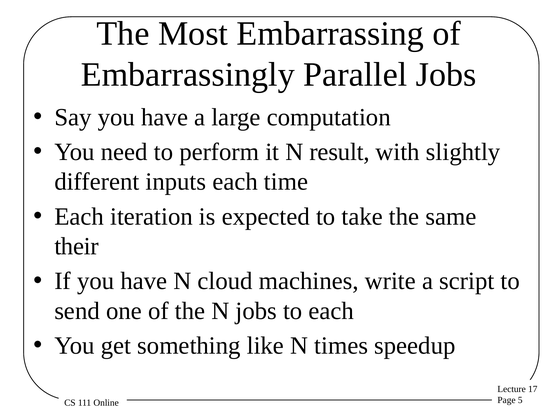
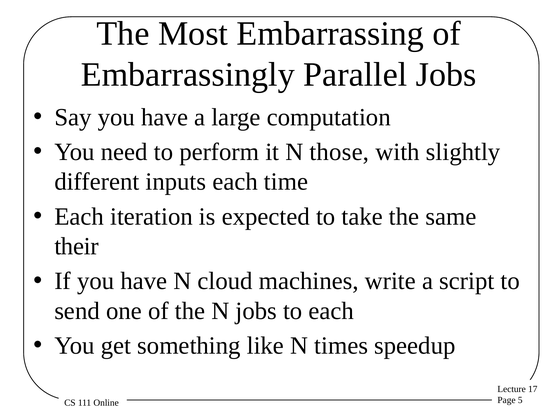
result: result -> those
